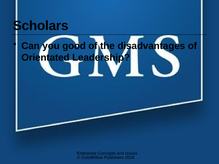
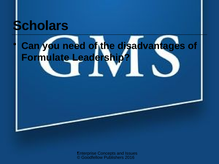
good: good -> need
Orientated: Orientated -> Formulate
